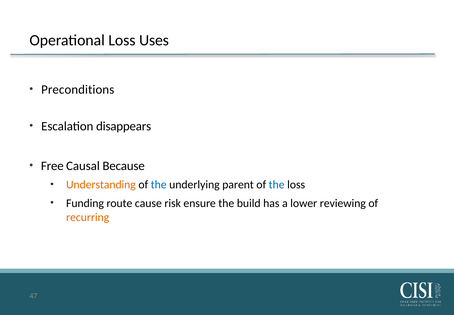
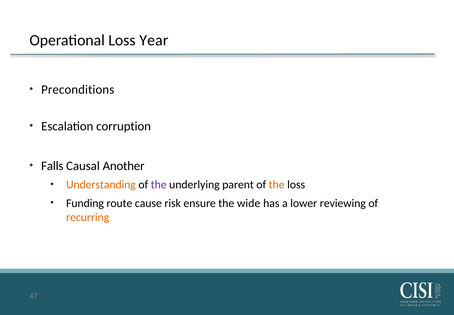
Uses: Uses -> Year
disappears: disappears -> corruption
Free: Free -> Falls
Because: Because -> Another
the at (159, 184) colour: blue -> purple
the at (277, 184) colour: blue -> orange
build: build -> wide
